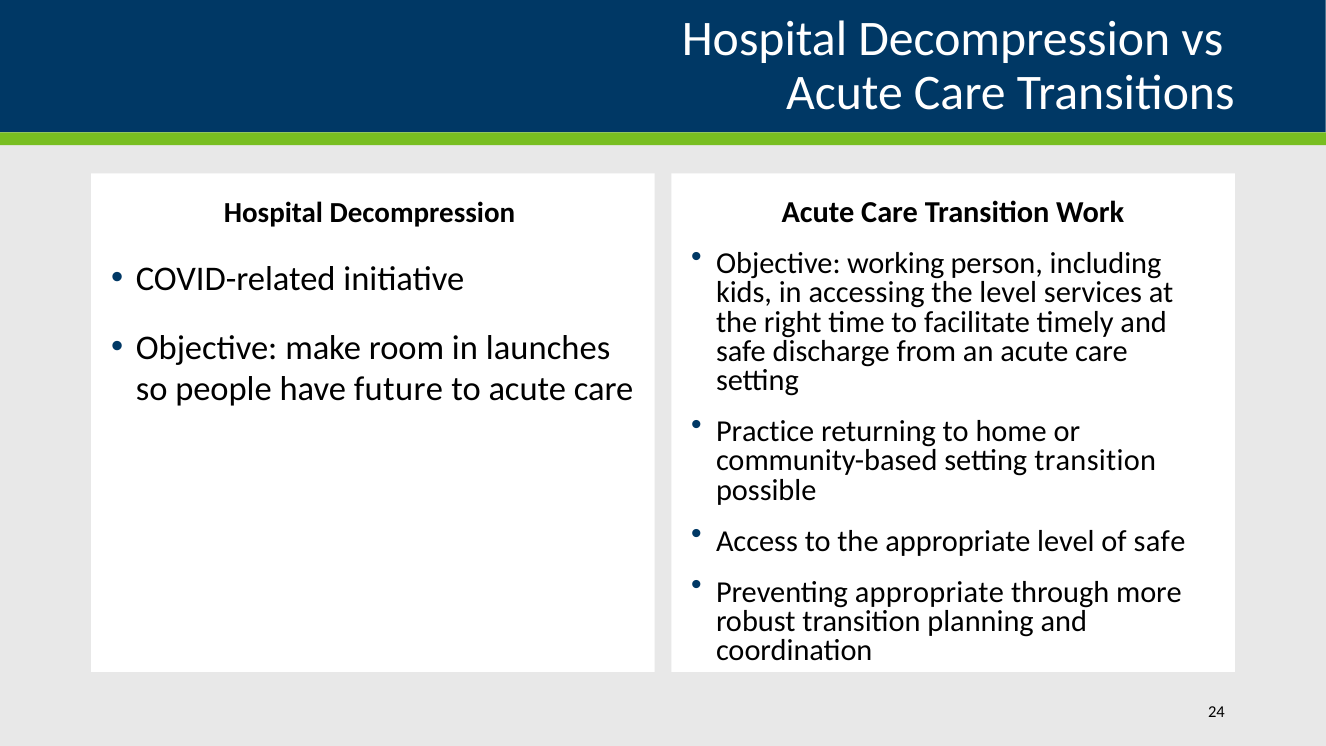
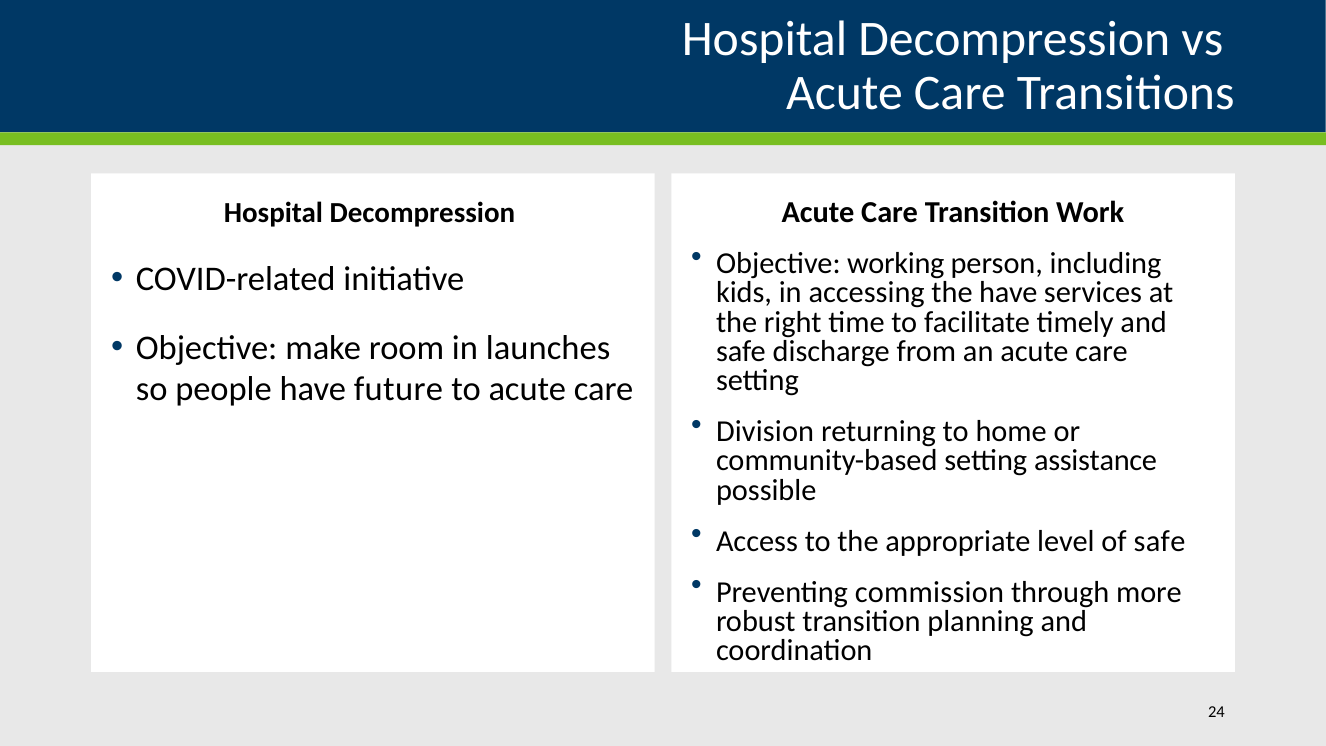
the level: level -> have
Practice: Practice -> Division
setting transition: transition -> assistance
Preventing appropriate: appropriate -> commission
